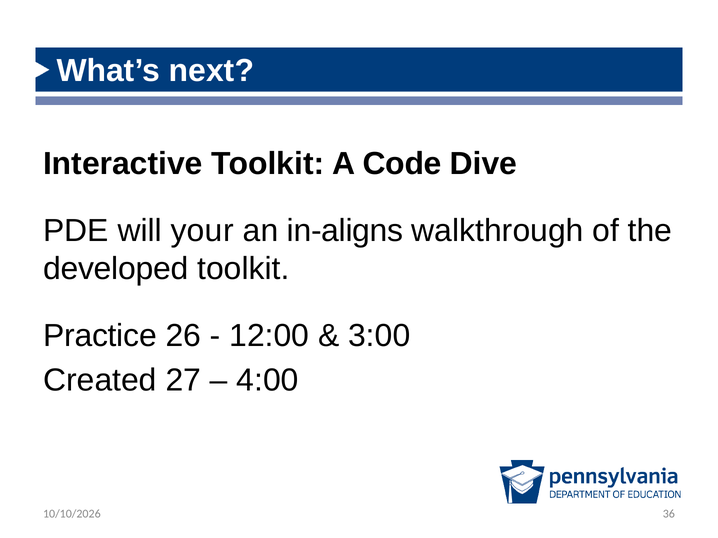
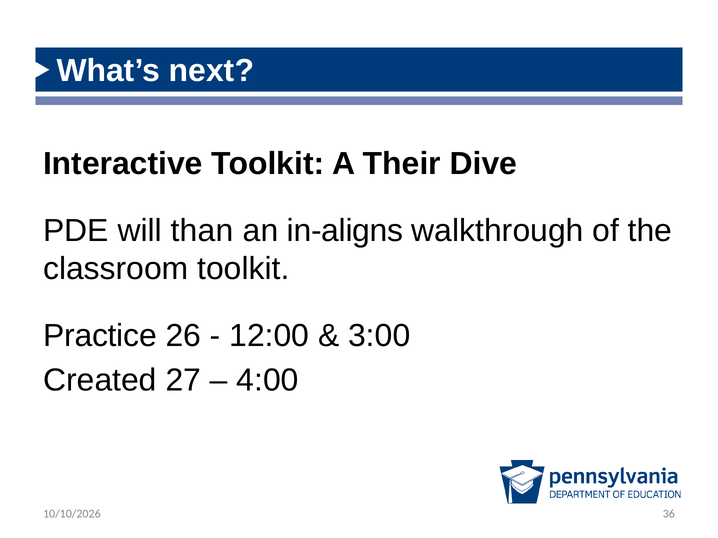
Code: Code -> Their
your: your -> than
developed: developed -> classroom
